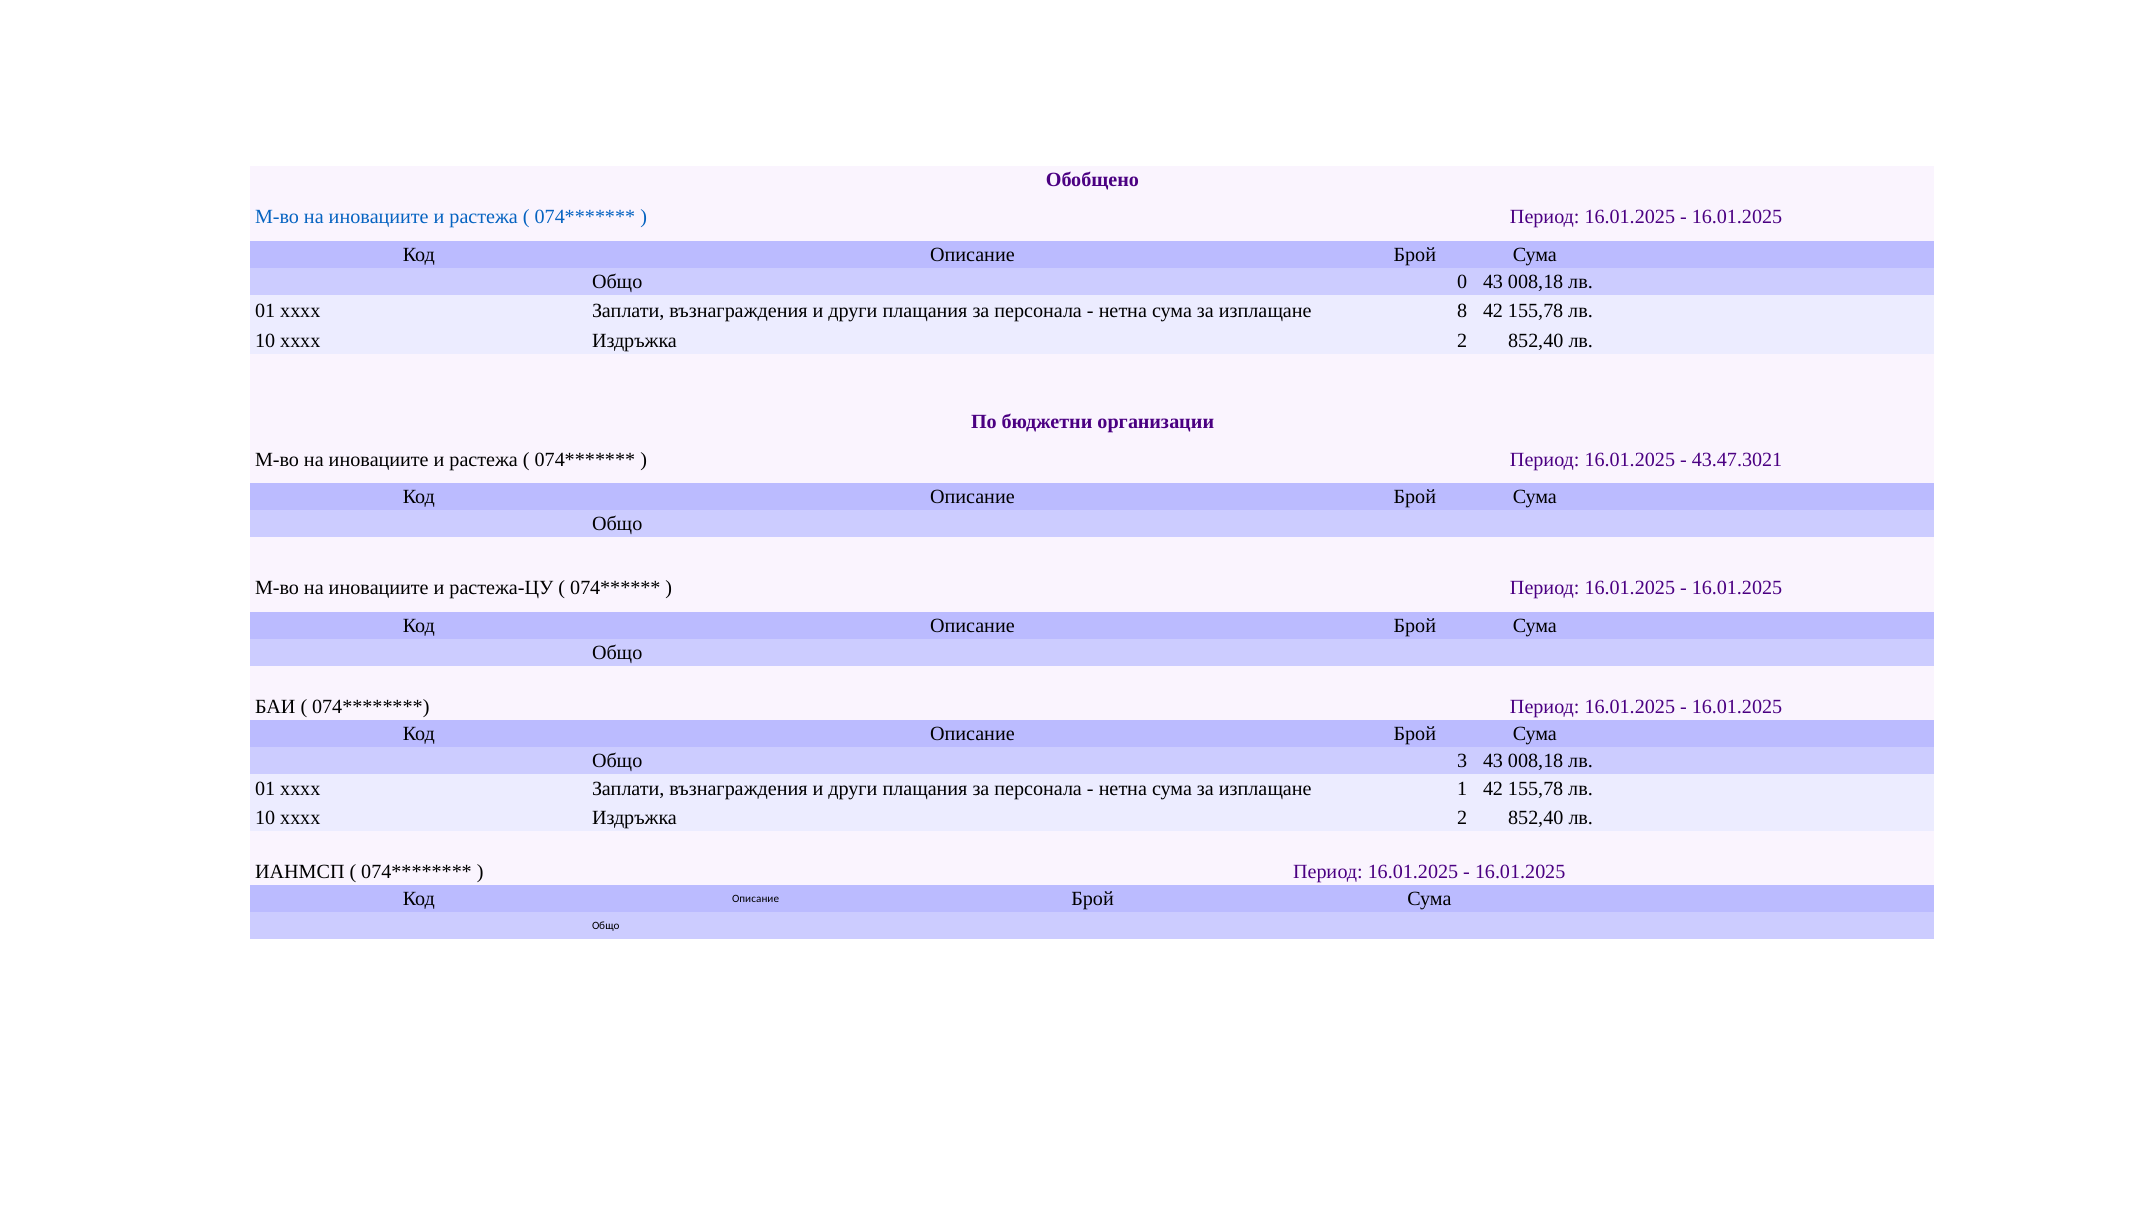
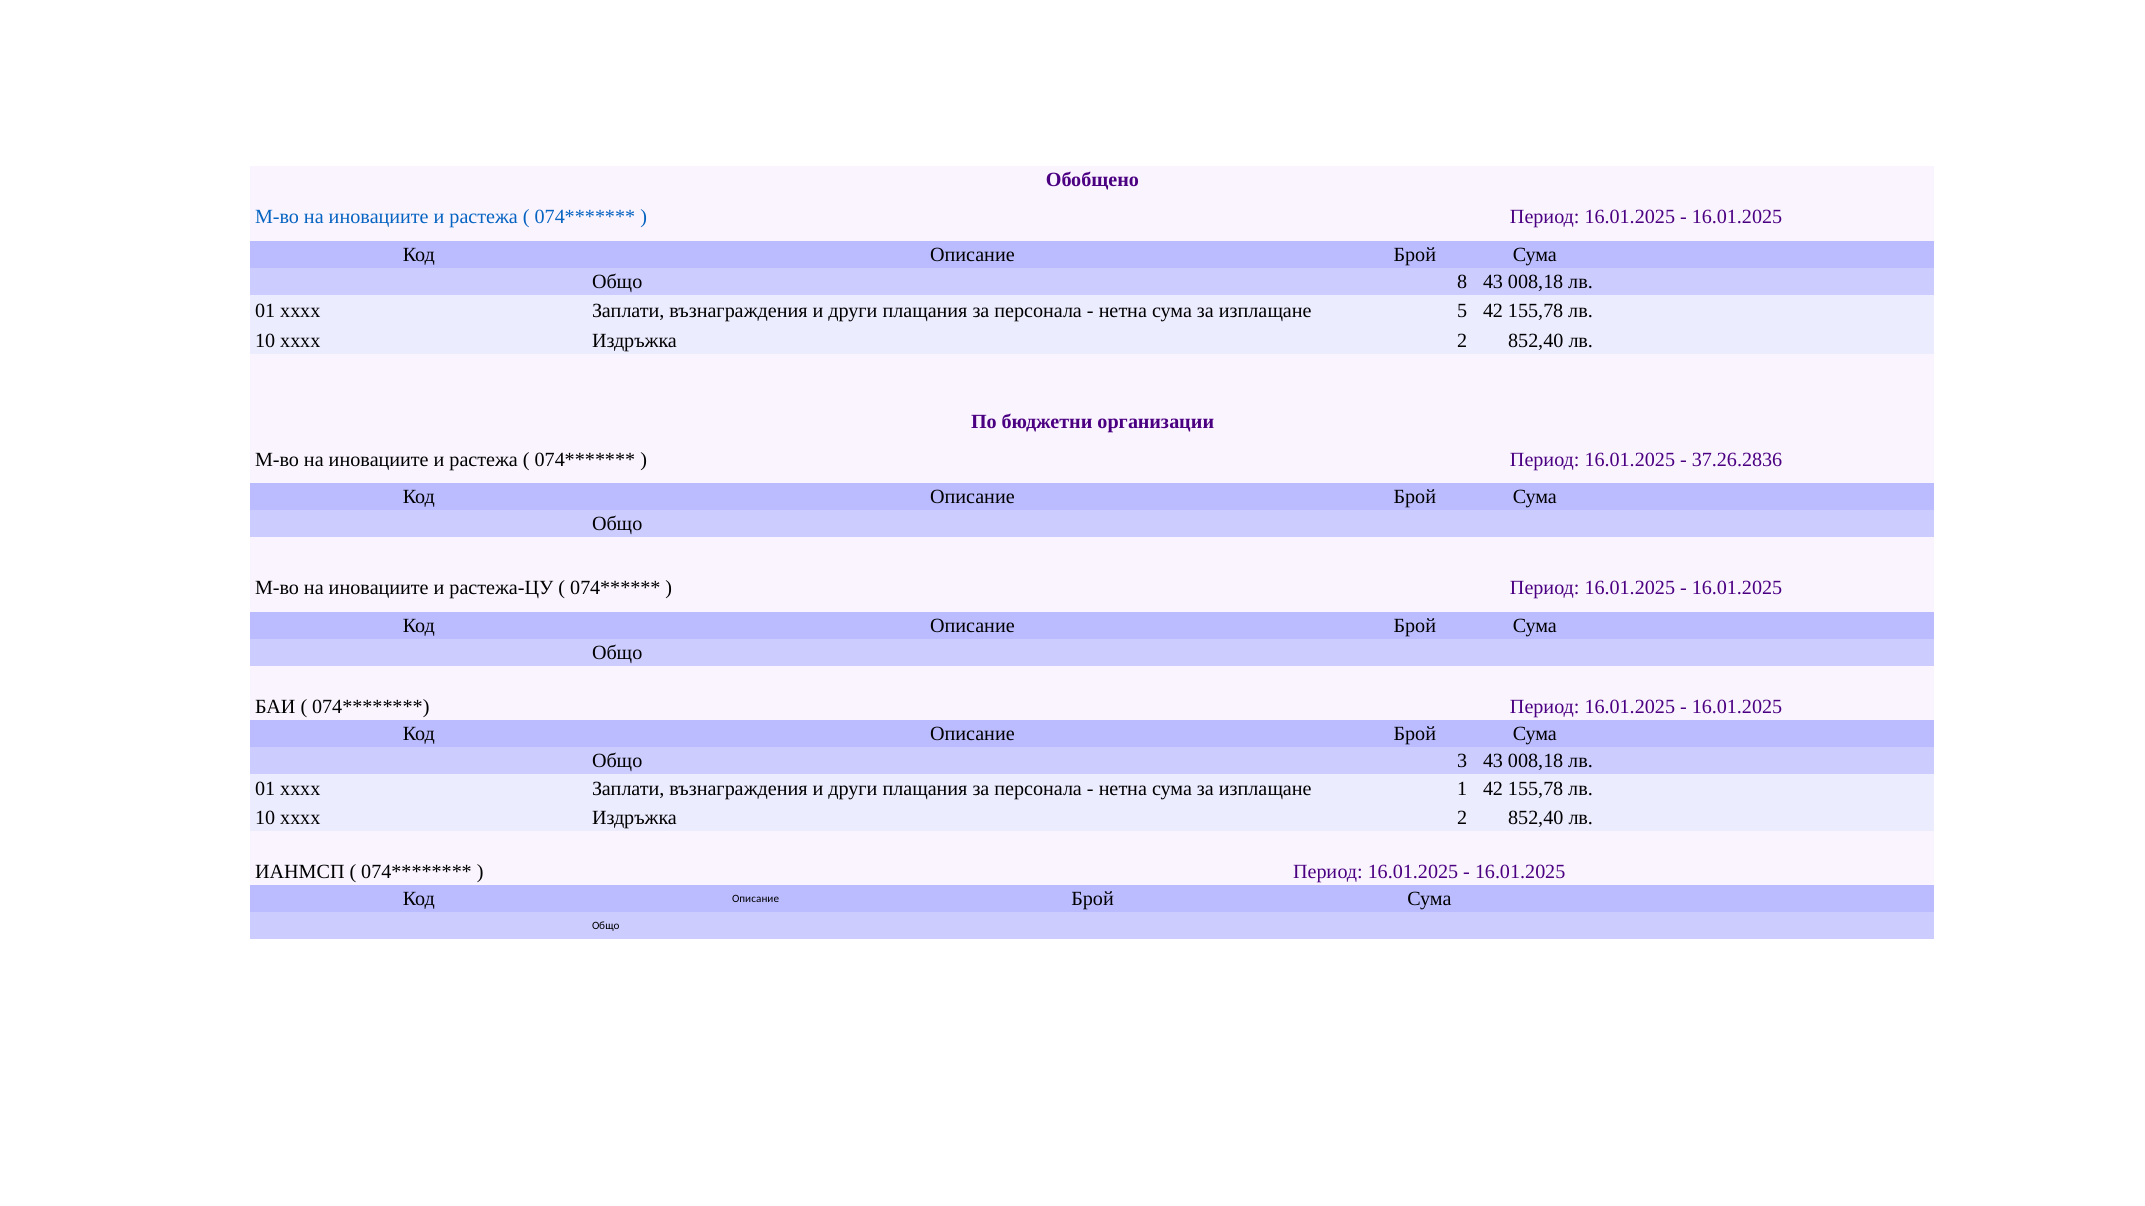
0: 0 -> 8
8: 8 -> 5
43.47.3021: 43.47.3021 -> 37.26.2836
